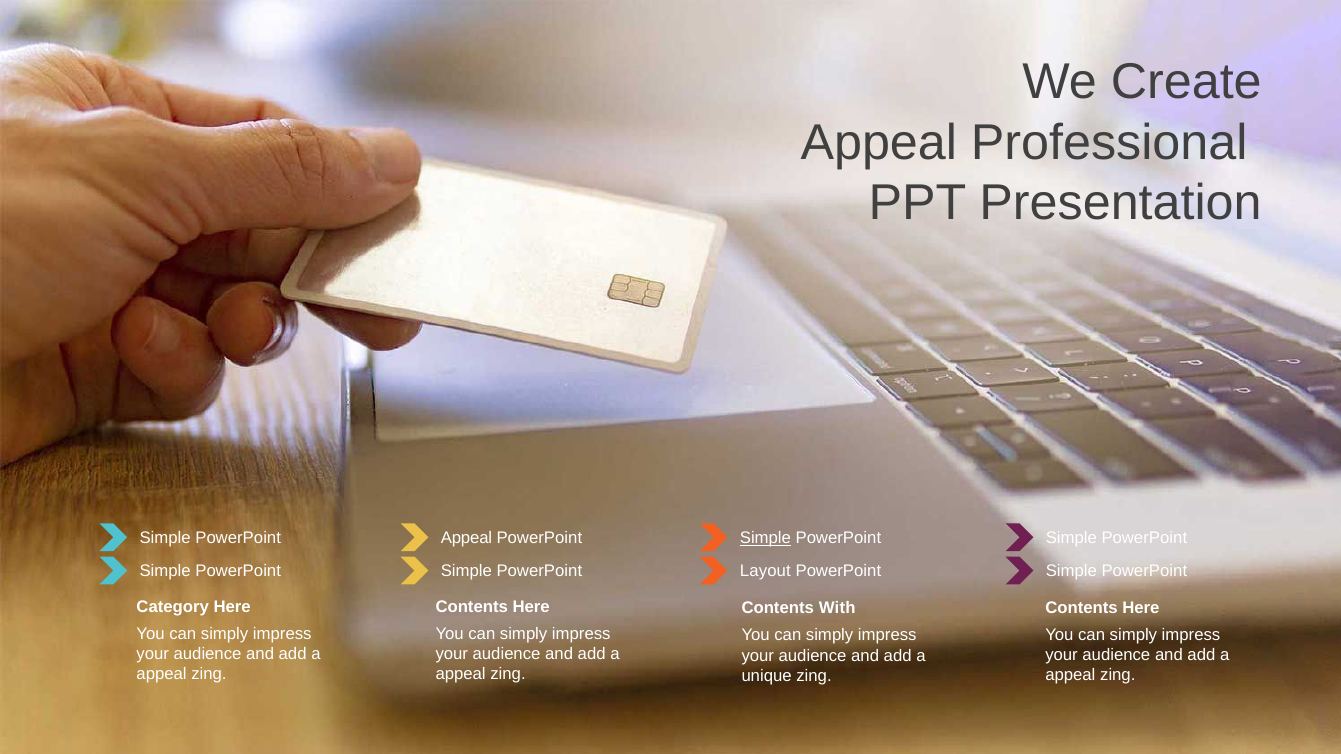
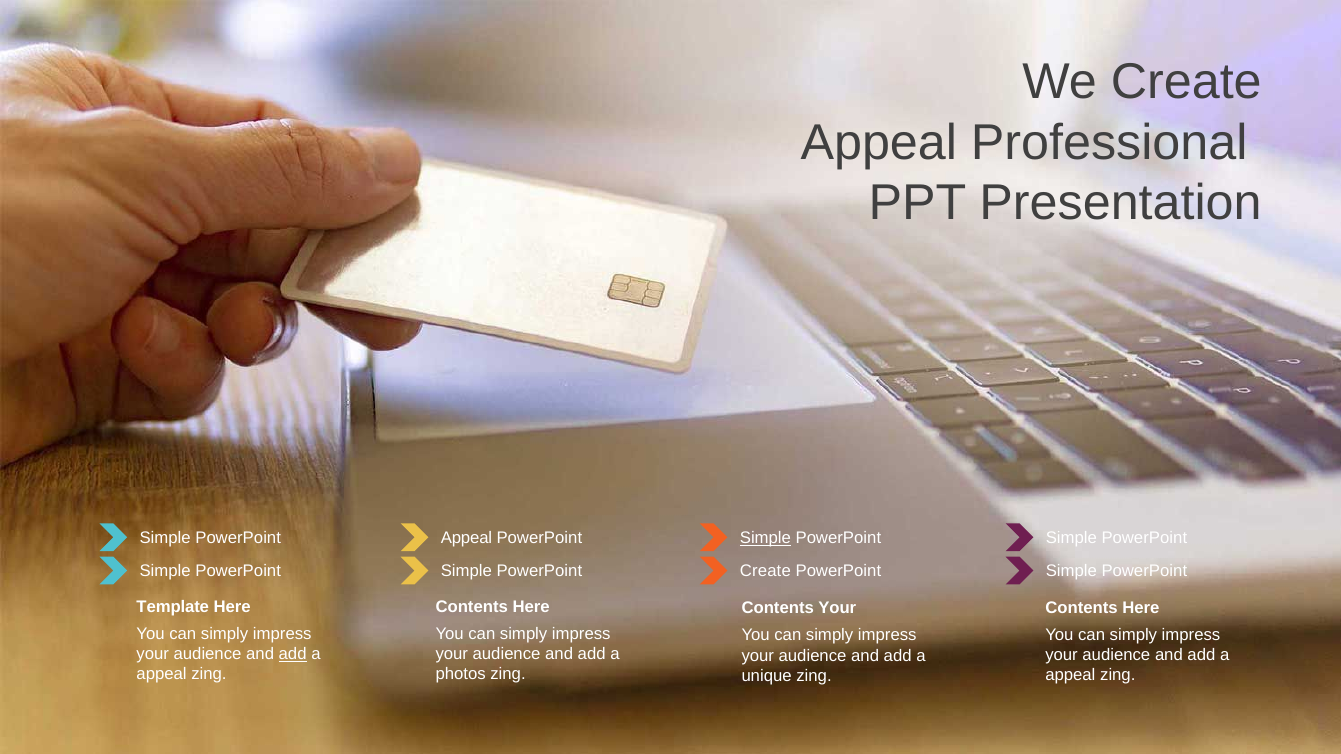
Layout at (765, 572): Layout -> Create
Category: Category -> Template
Contents With: With -> Your
add at (293, 654) underline: none -> present
appeal at (461, 674): appeal -> photos
